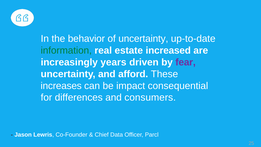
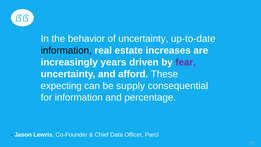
information at (66, 50) colour: green -> black
increased: increased -> increases
increases: increases -> expecting
impact: impact -> supply
for differences: differences -> information
consumers: consumers -> percentage
